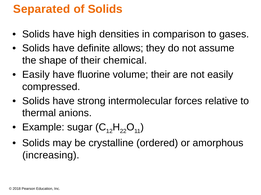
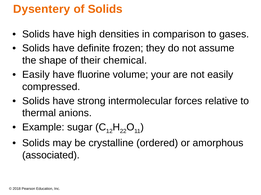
Separated: Separated -> Dysentery
allows: allows -> frozen
volume their: their -> your
increasing: increasing -> associated
